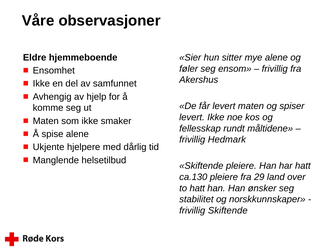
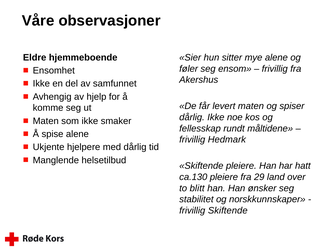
levert at (192, 117): levert -> dårlig
to hatt: hatt -> blitt
